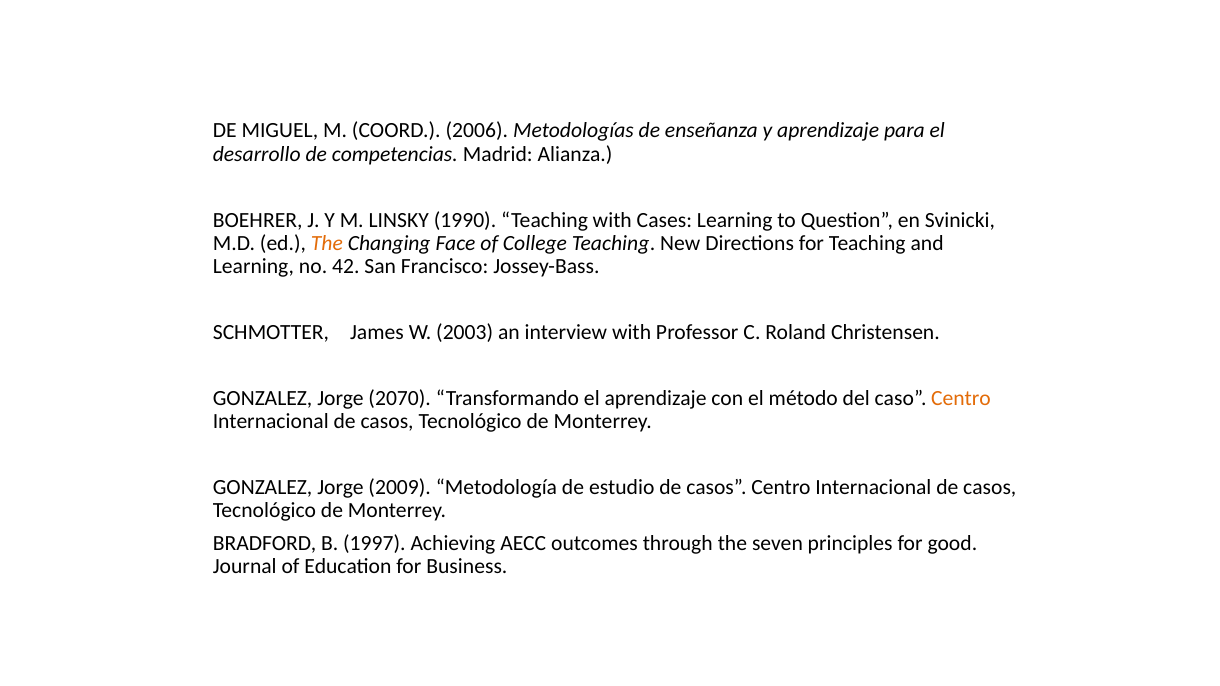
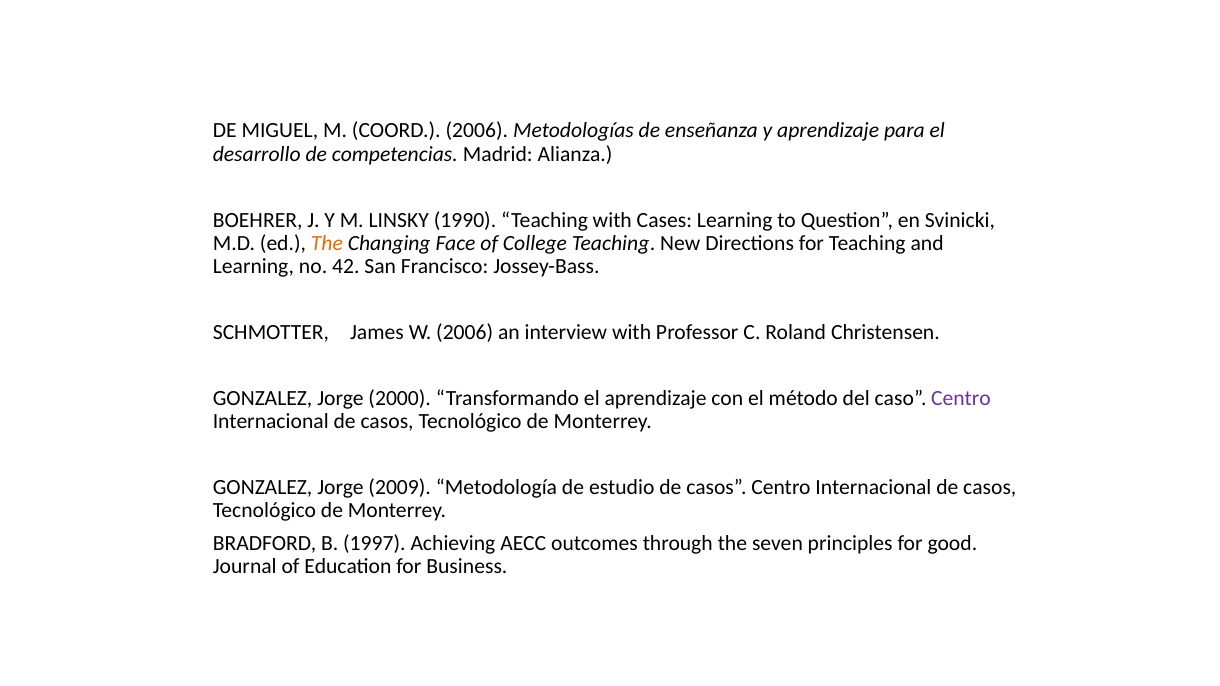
W 2003: 2003 -> 2006
2070: 2070 -> 2000
Centro at (961, 398) colour: orange -> purple
